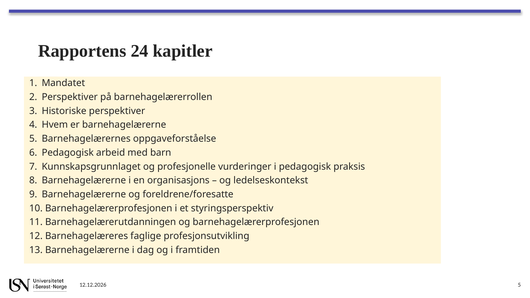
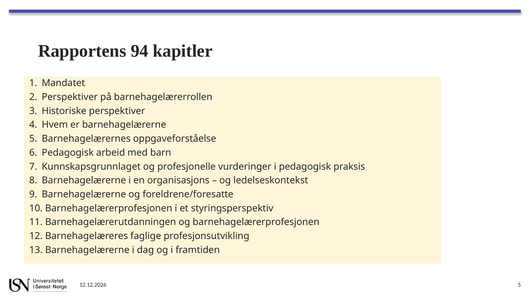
24: 24 -> 94
